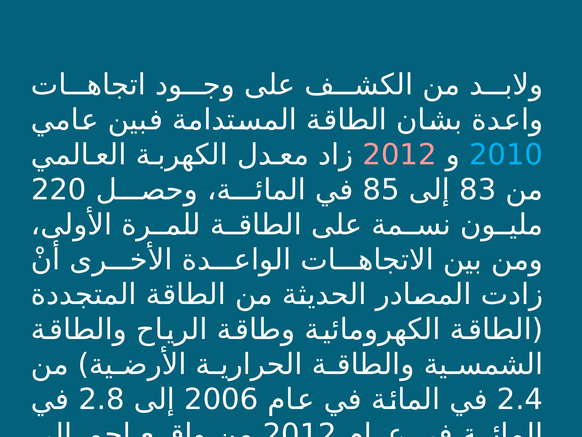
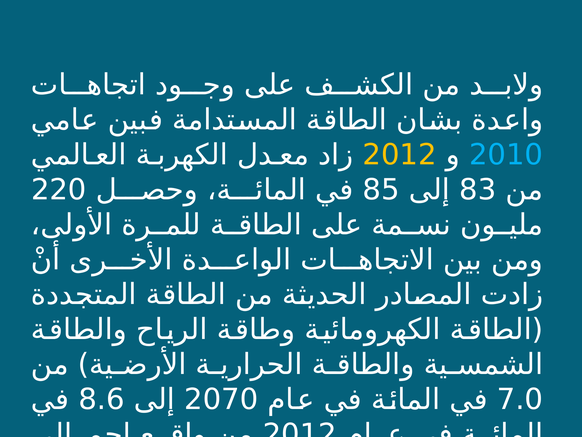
2012 at (400, 155) colour: pink -> yellow
2.8: 2.8 -> 8.6
2006: 2006 -> 2070
2.4: 2.4 -> 7.0
